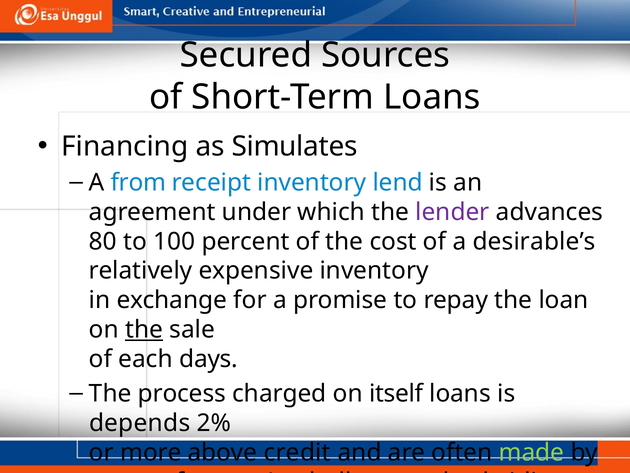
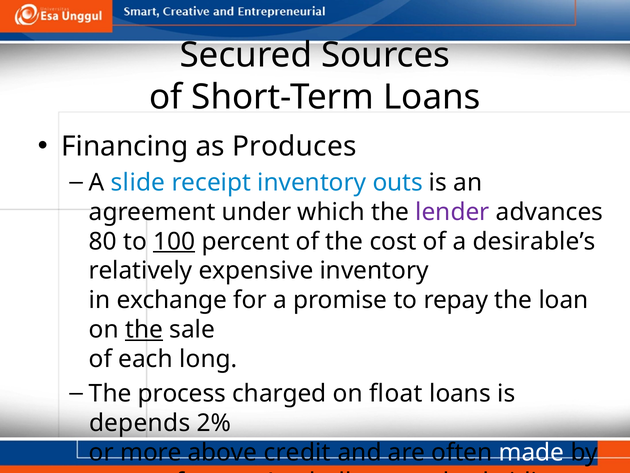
Simulates: Simulates -> Produces
from: from -> slide
lend: lend -> outs
100 underline: none -> present
days: days -> long
itself: itself -> float
made colour: light green -> white
